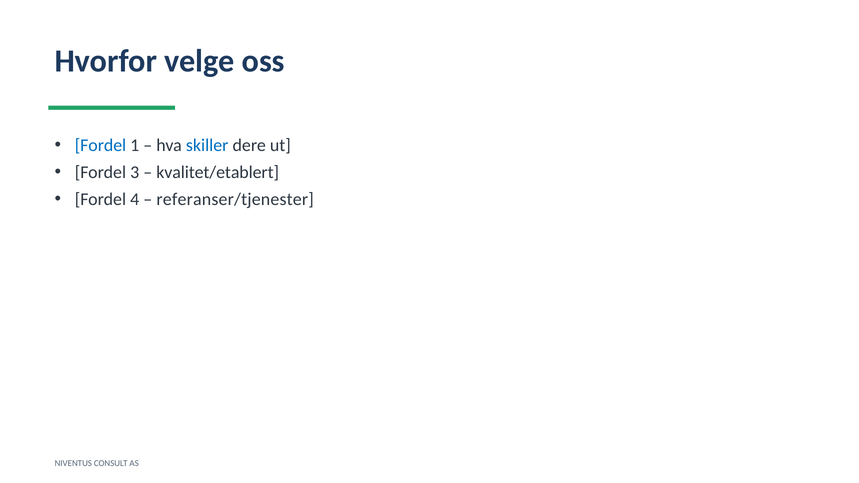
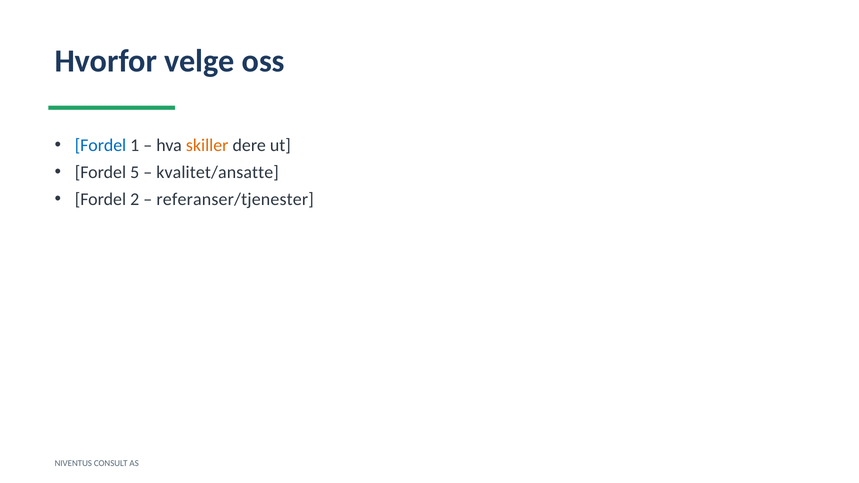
skiller colour: blue -> orange
3: 3 -> 5
kvalitet/etablert: kvalitet/etablert -> kvalitet/ansatte
4: 4 -> 2
